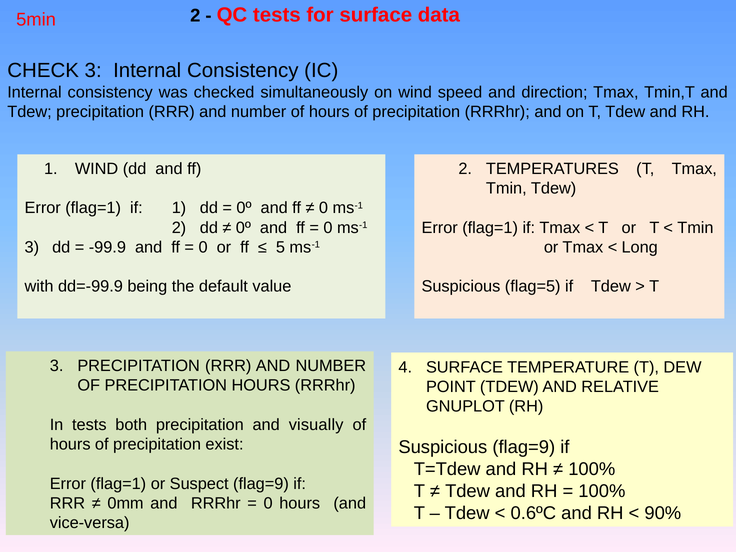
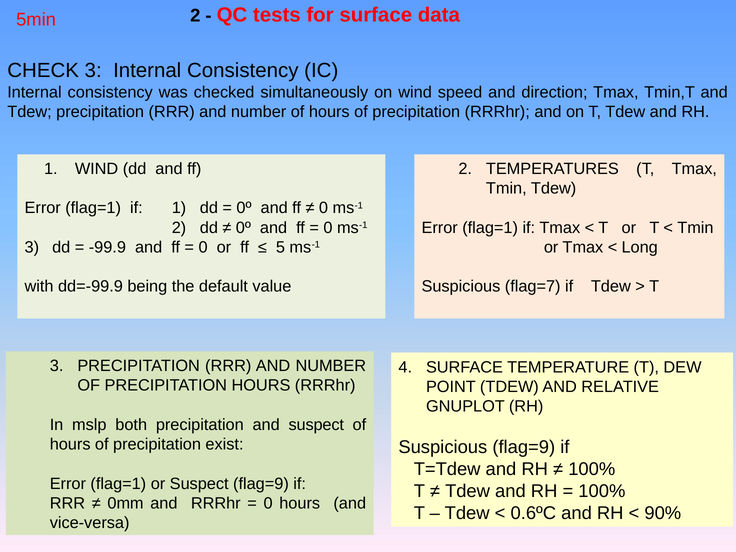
flag=5: flag=5 -> flag=7
In tests: tests -> mslp
and visually: visually -> suspect
